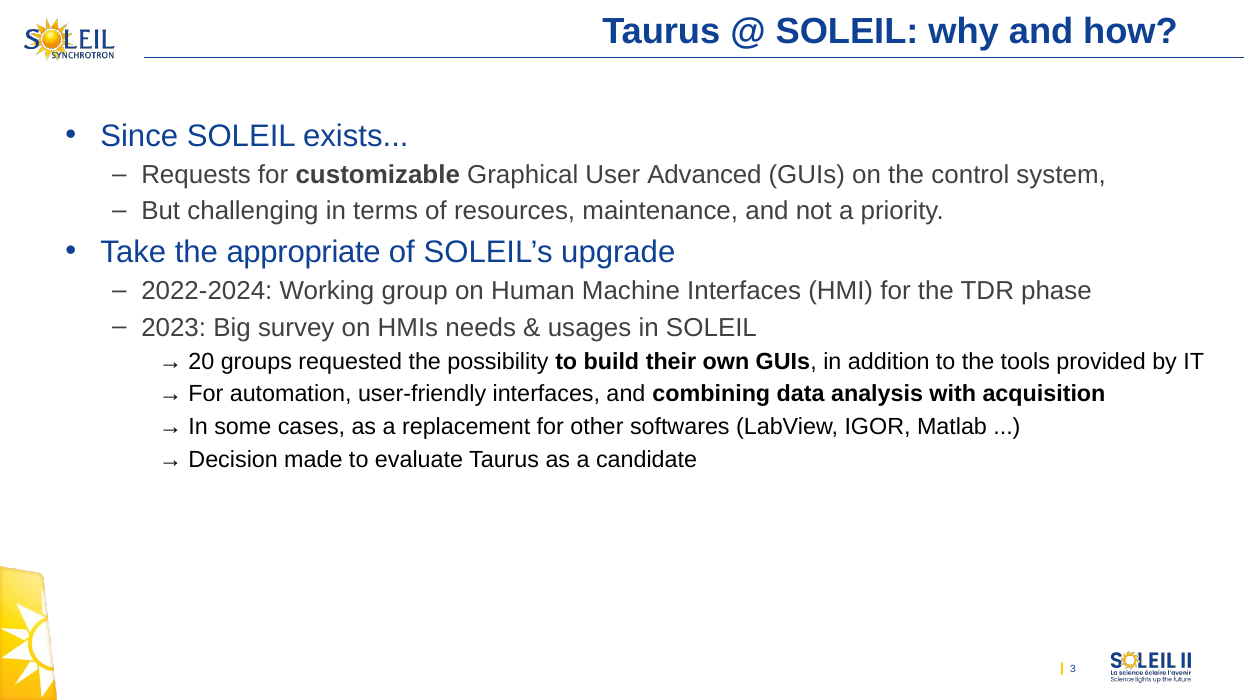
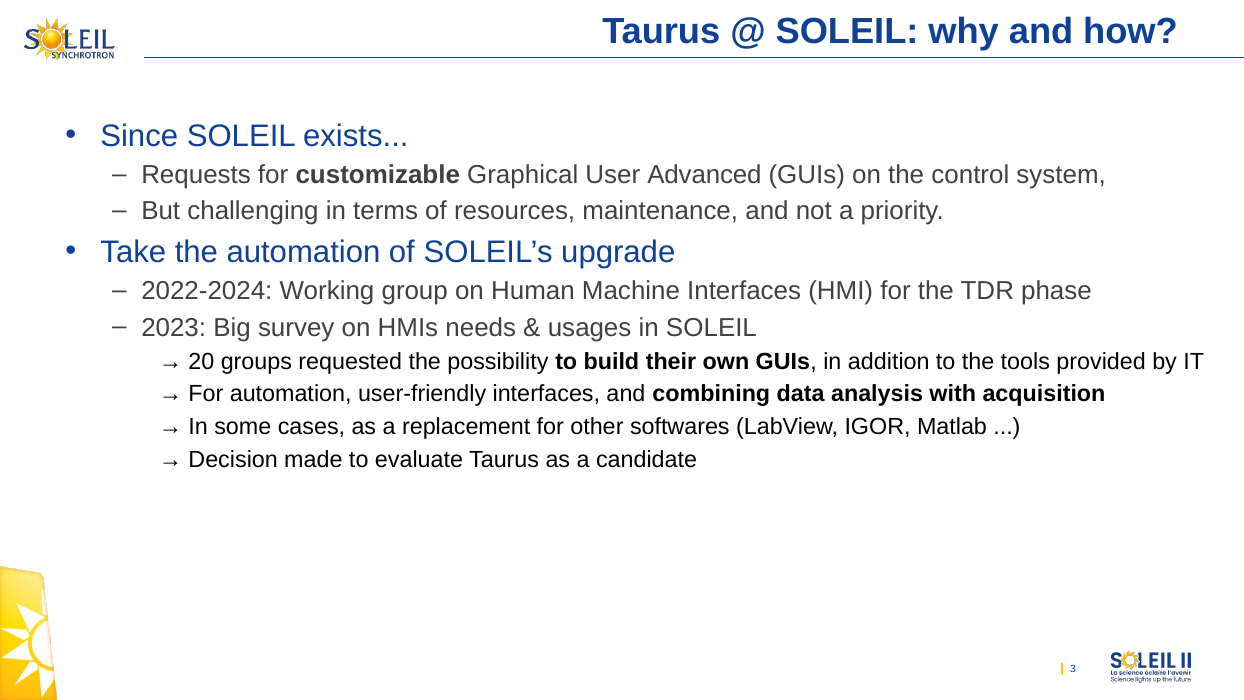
the appropriate: appropriate -> automation
